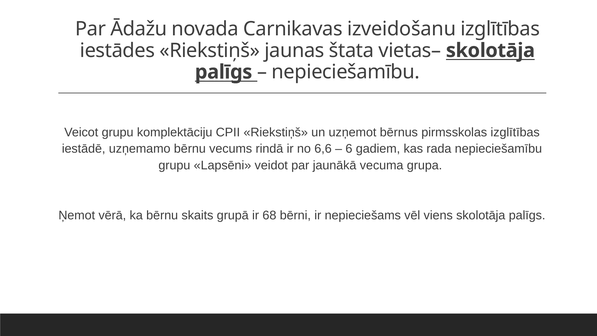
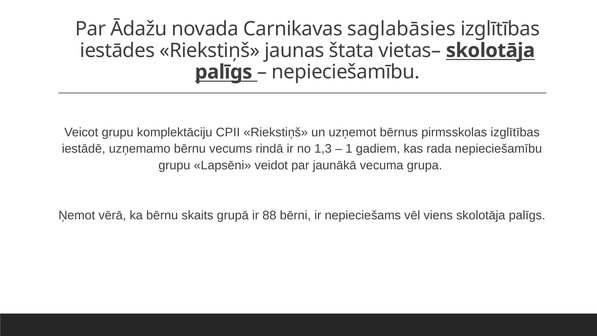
izveidošanu: izveidošanu -> saglabāsies
6,6: 6,6 -> 1,3
6: 6 -> 1
68: 68 -> 88
